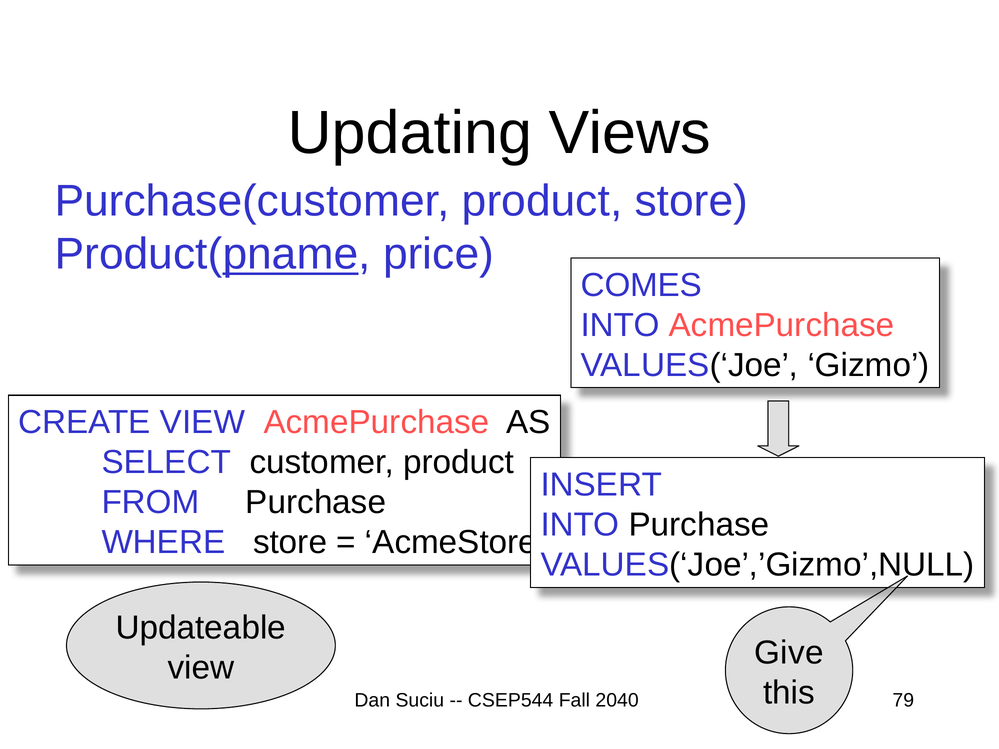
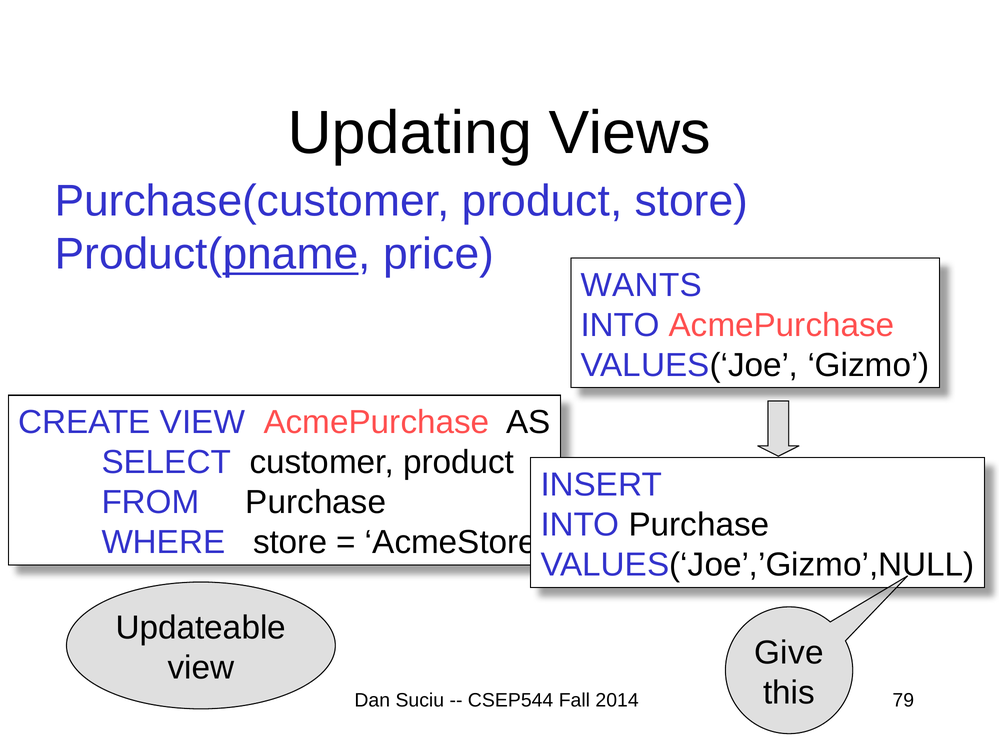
COMES: COMES -> WANTS
2040: 2040 -> 2014
